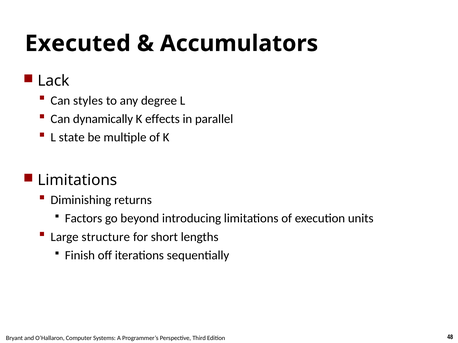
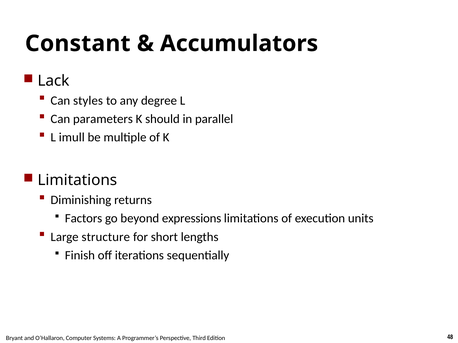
Executed: Executed -> Constant
dynamically: dynamically -> parameters
effects: effects -> should
state: state -> imull
introducing: introducing -> expressions
